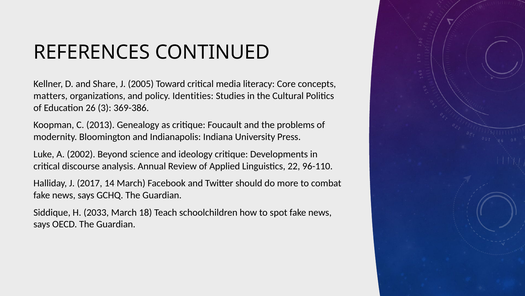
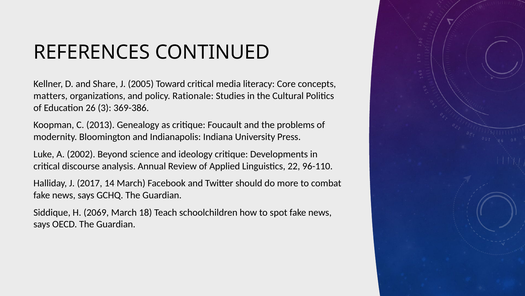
Identities: Identities -> Rationale
2033: 2033 -> 2069
